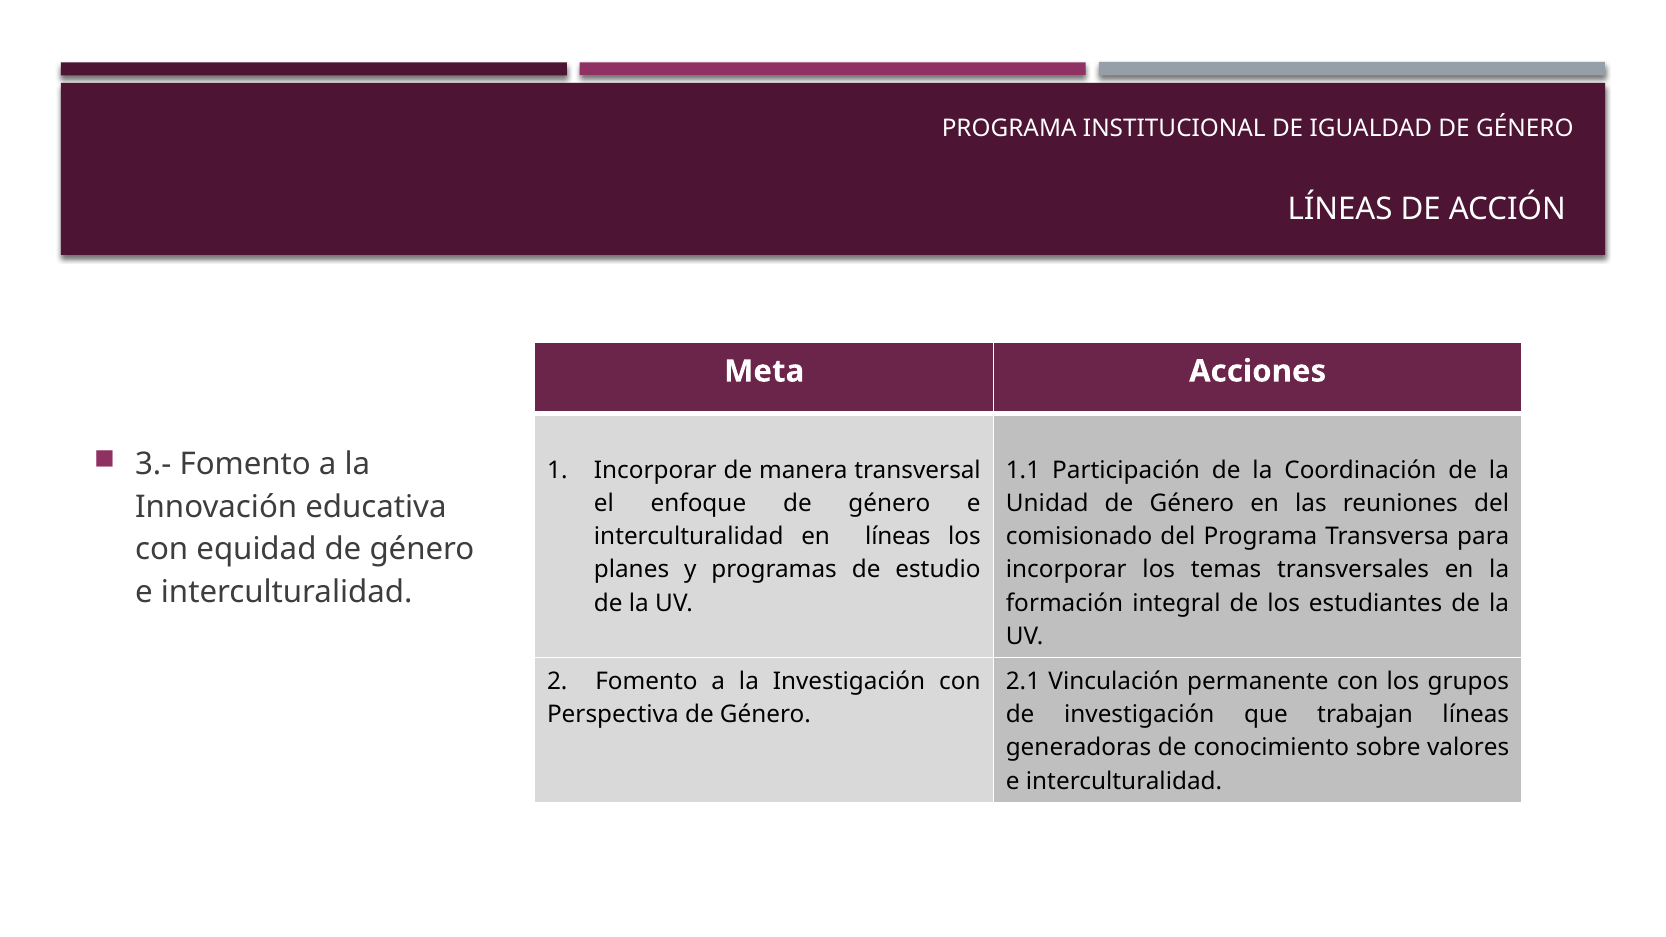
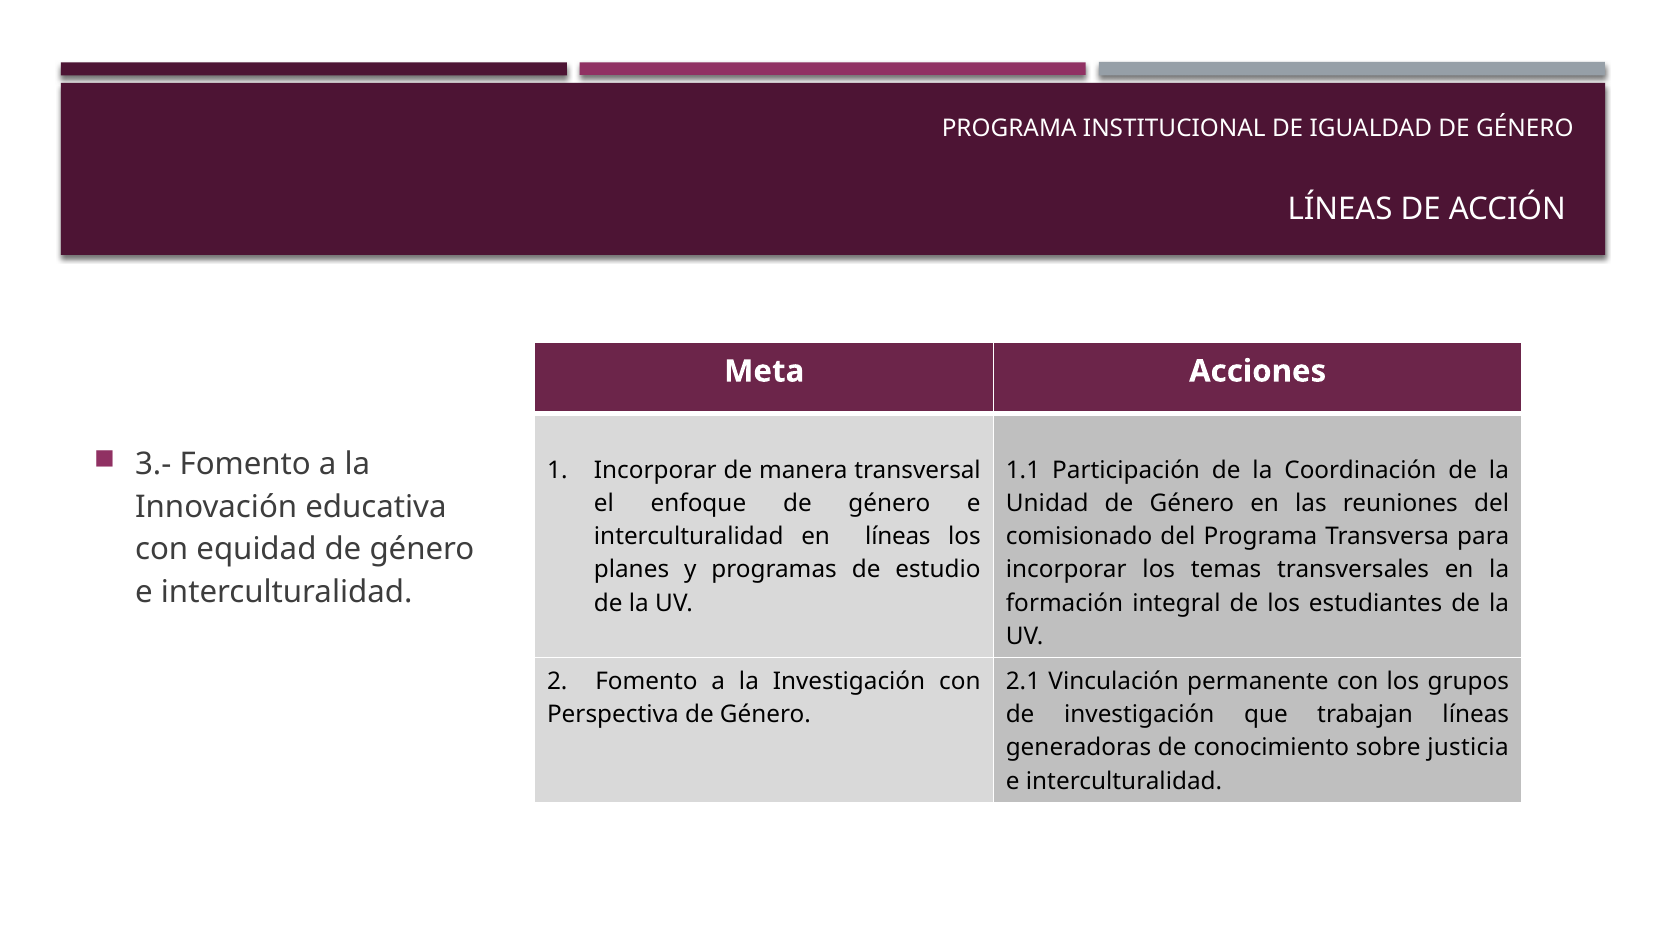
valores: valores -> justicia
